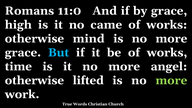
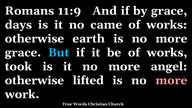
11:0: 11:0 -> 11:9
high: high -> days
mind: mind -> earth
time: time -> took
more at (171, 80) colour: light green -> pink
